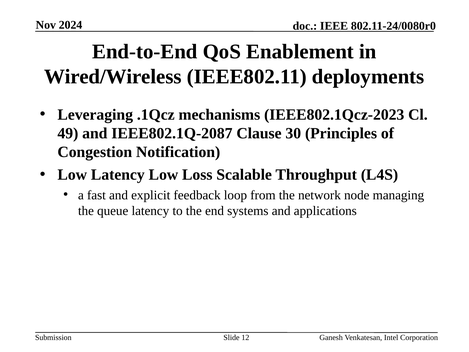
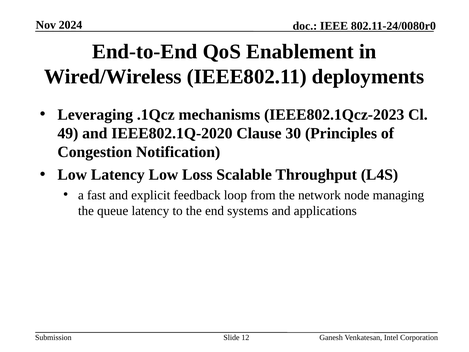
IEEE802.1Q-2087: IEEE802.1Q-2087 -> IEEE802.1Q-2020
